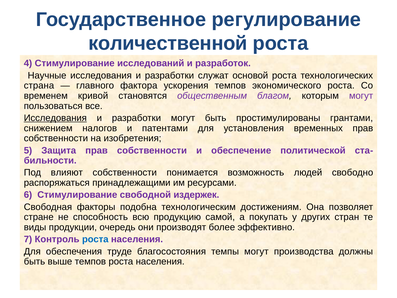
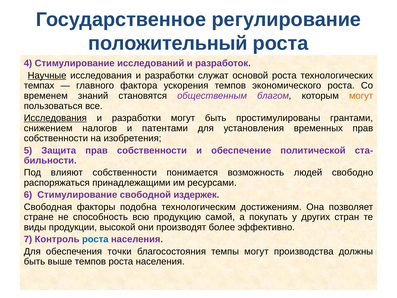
количественной: количественной -> положительный
Научные underline: none -> present
страна: страна -> темпах
кривой: кривой -> знаний
могут at (361, 96) colour: purple -> orange
очередь: очередь -> высокой
труде: труде -> точки
